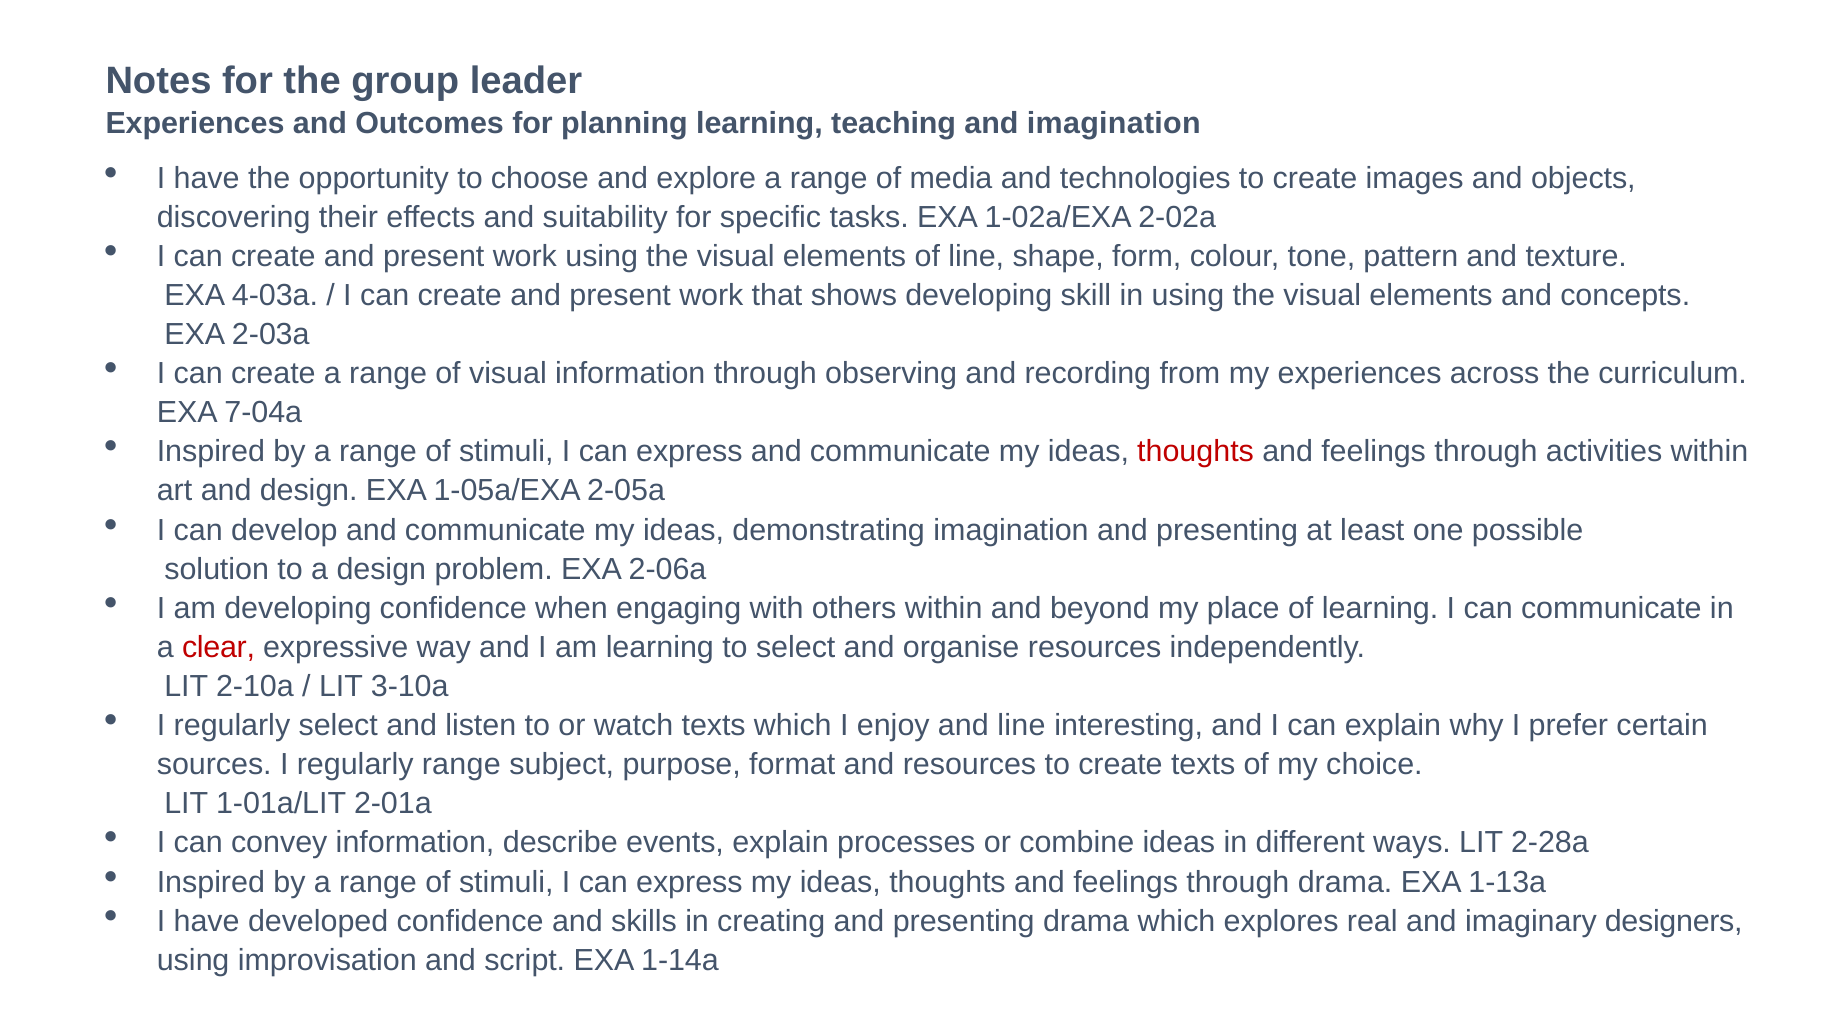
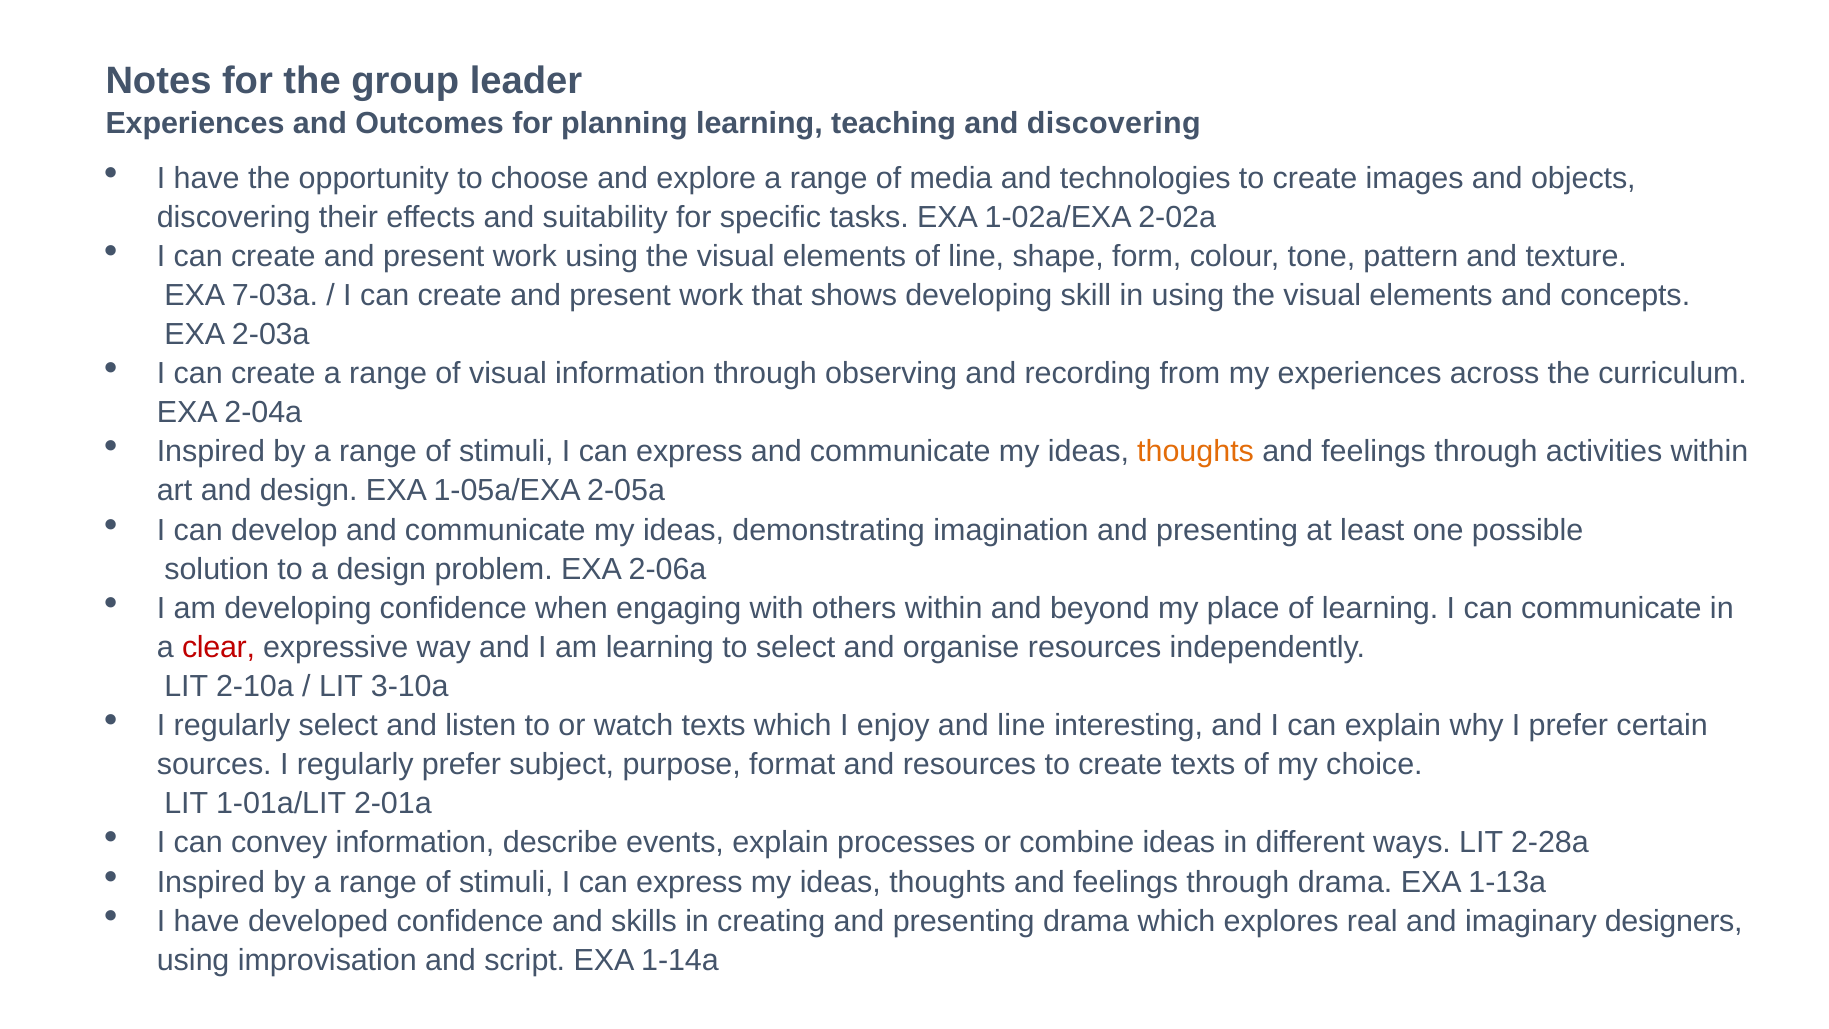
and imagination: imagination -> discovering
4-03a: 4-03a -> 7-03a
7-04a: 7-04a -> 2-04a
thoughts at (1196, 452) colour: red -> orange
regularly range: range -> prefer
